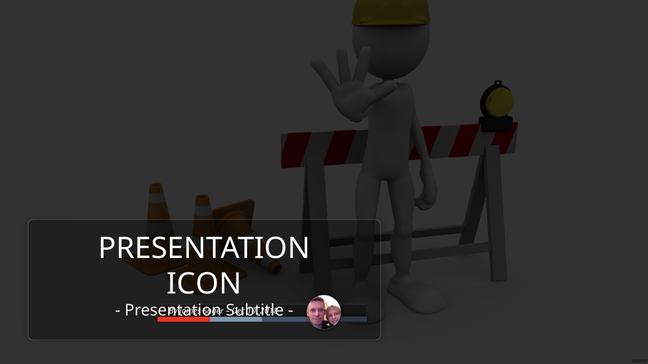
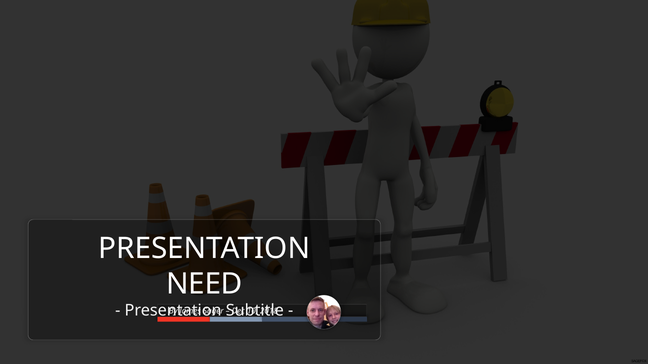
ICON: ICON -> NEED
